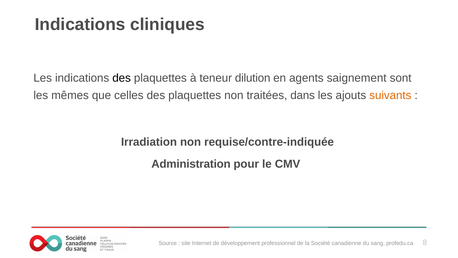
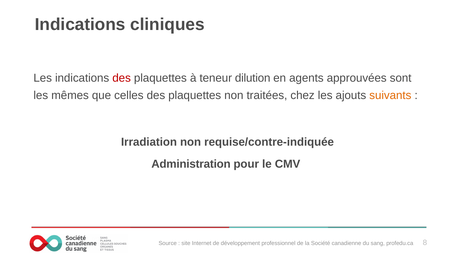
des at (122, 78) colour: black -> red
saignement: saignement -> approuvées
dans: dans -> chez
